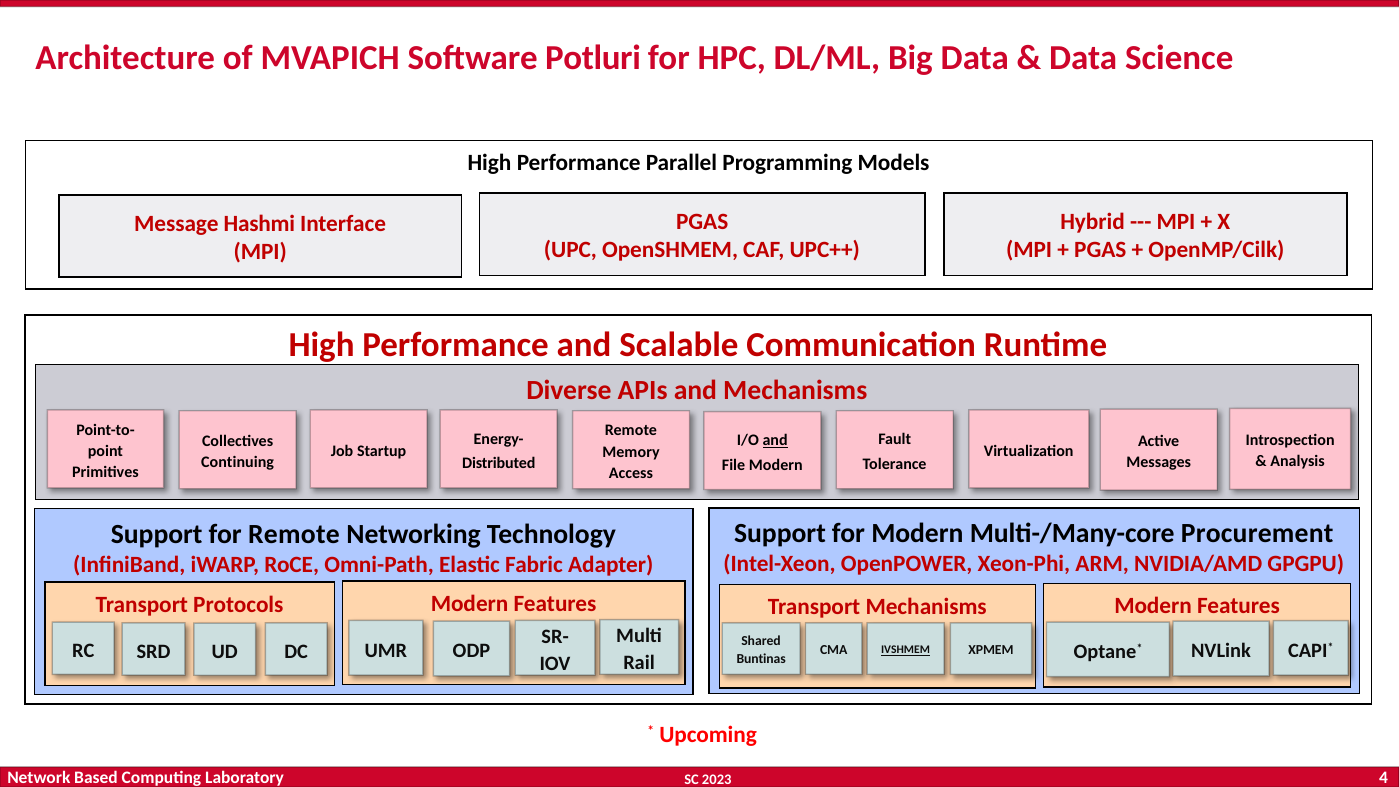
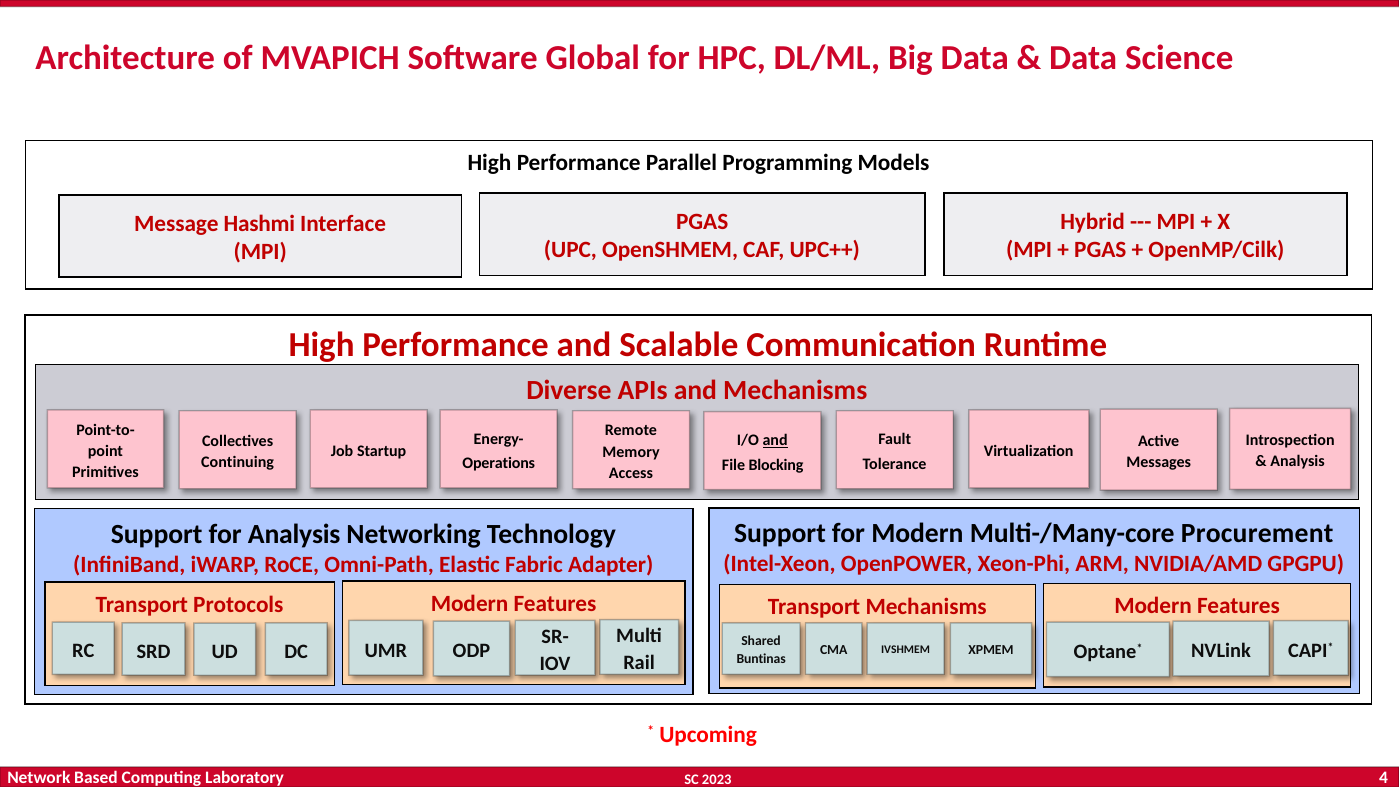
Potluri: Potluri -> Global
Distributed: Distributed -> Operations
File Modern: Modern -> Blocking
for Remote: Remote -> Analysis
IVSHMEM underline: present -> none
